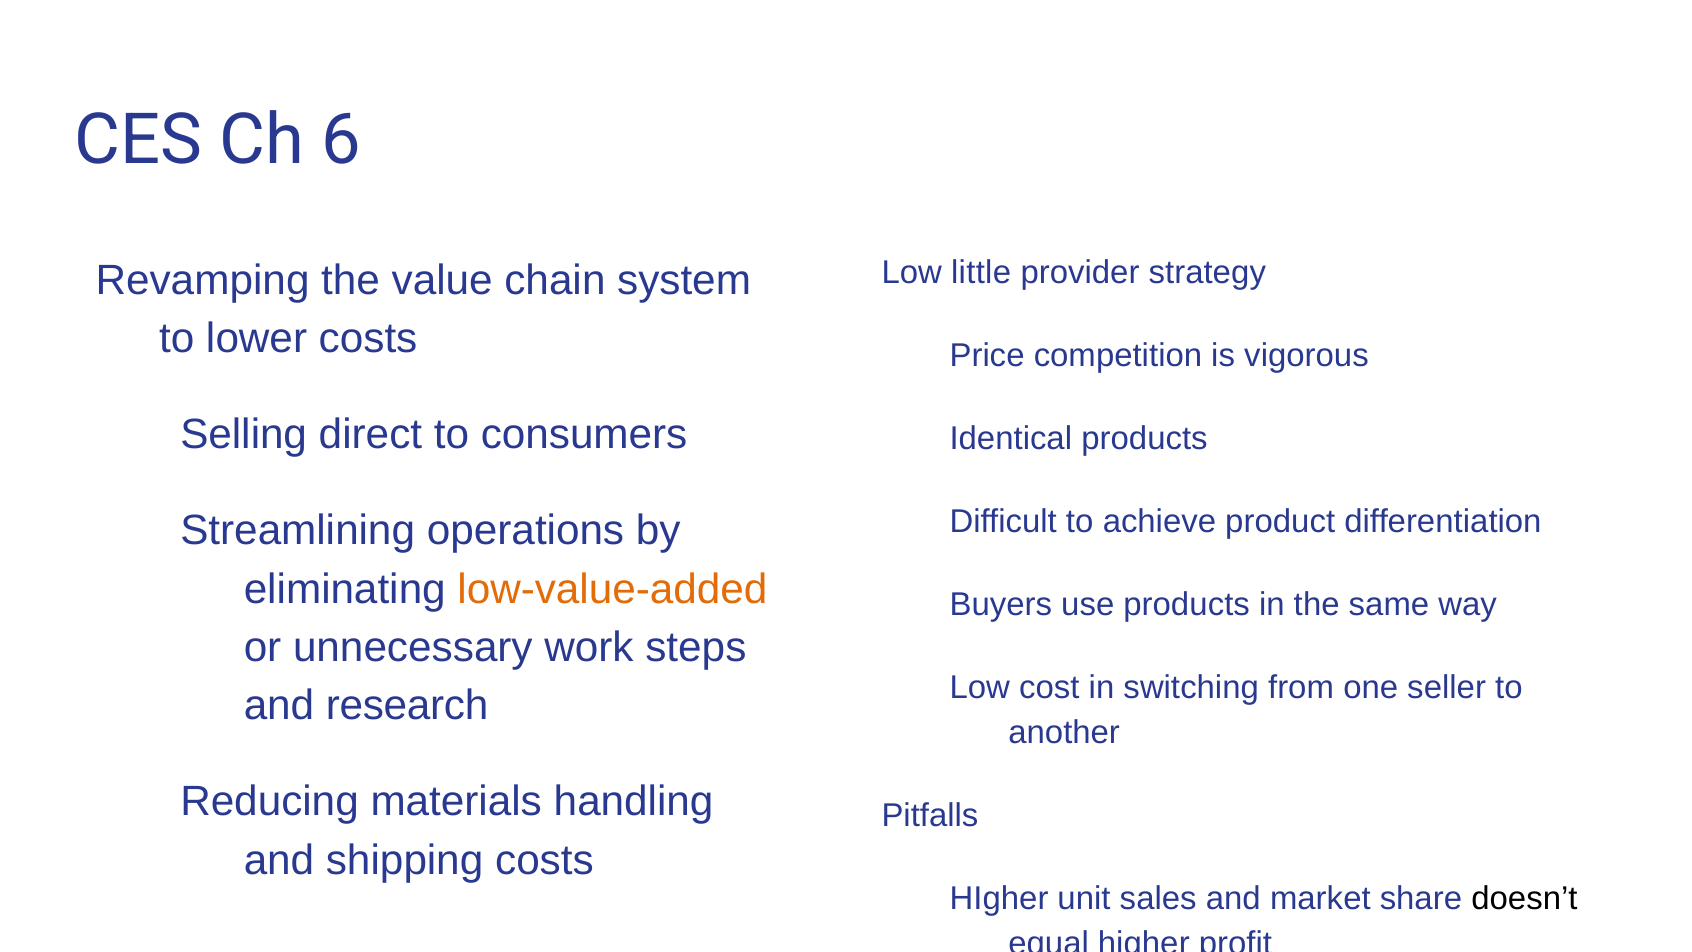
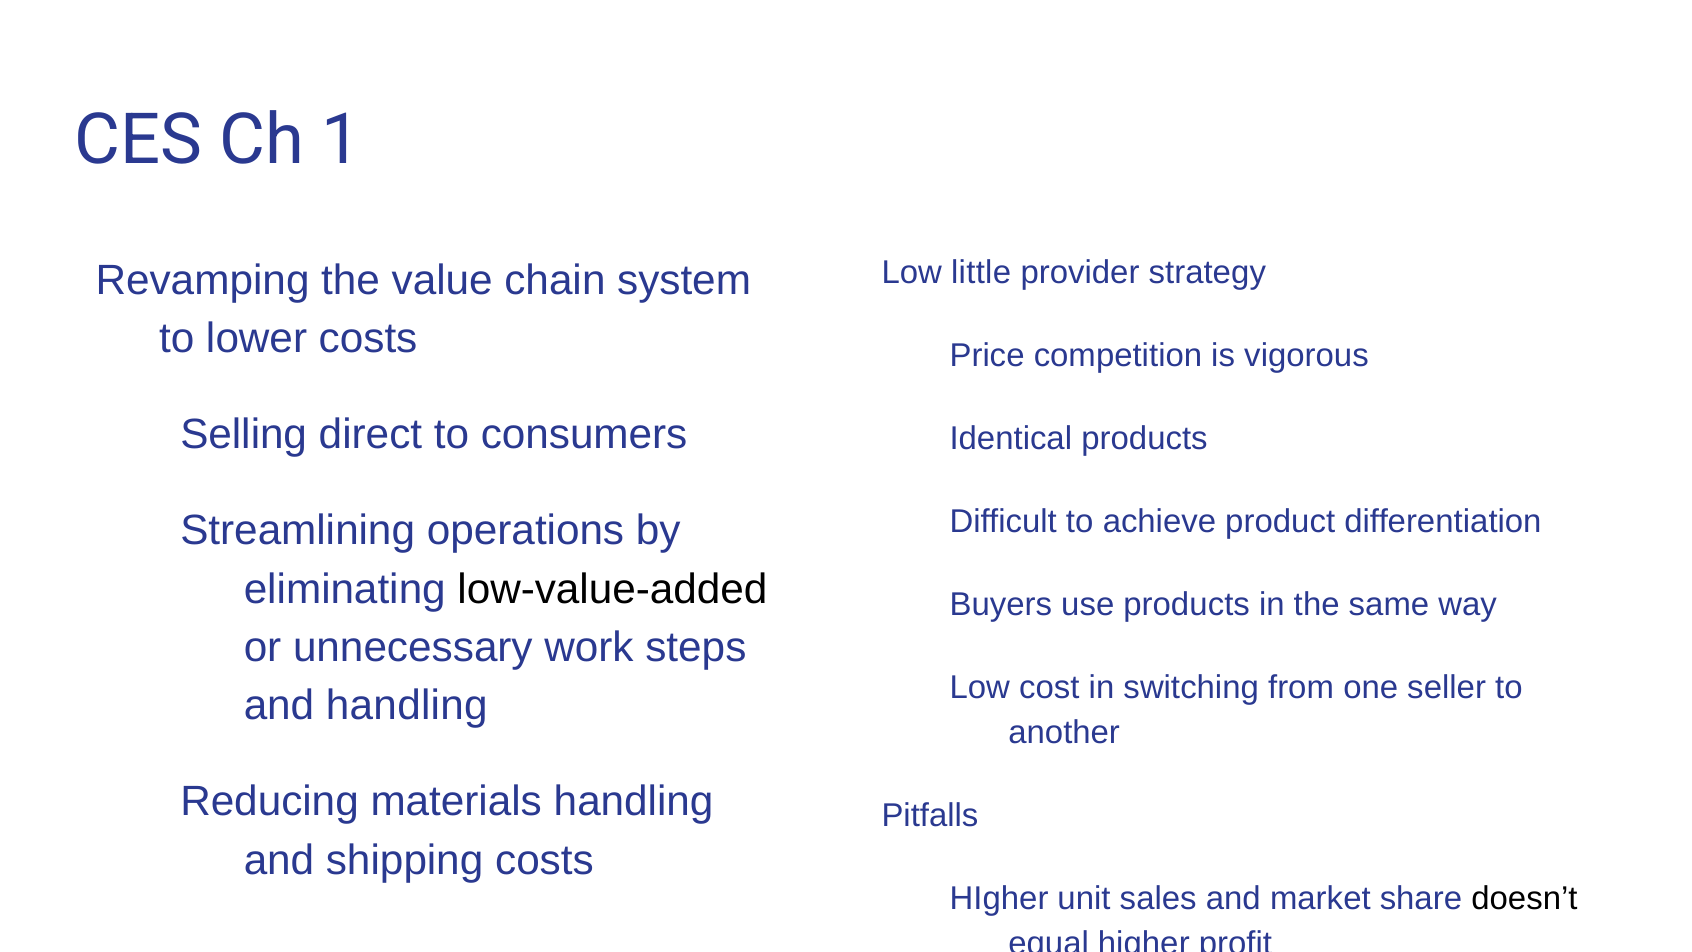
6: 6 -> 1
low-value-added colour: orange -> black
and research: research -> handling
